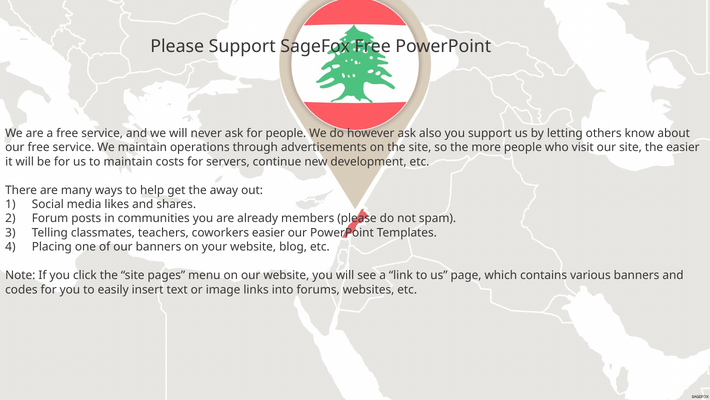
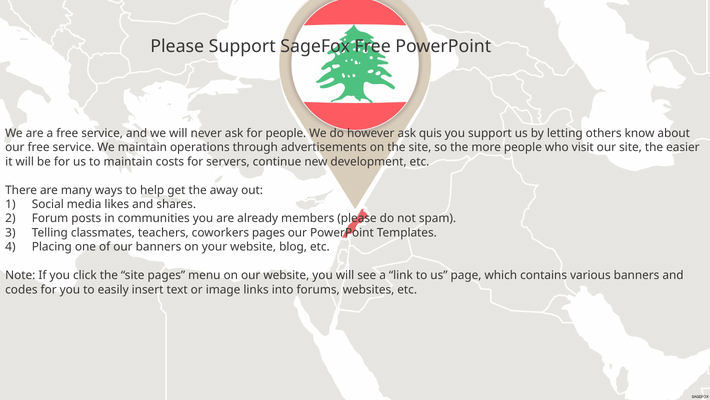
also: also -> quis
coworkers easier: easier -> pages
